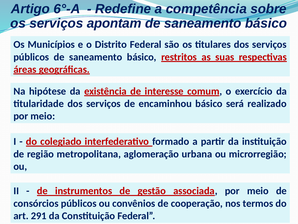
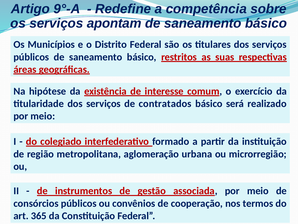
6°-A: 6°-A -> 9°-A
encaminhou: encaminhou -> contratados
291: 291 -> 365
